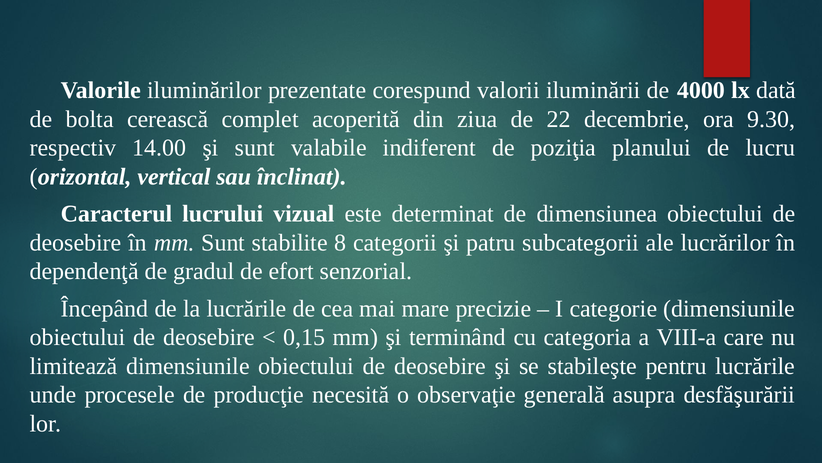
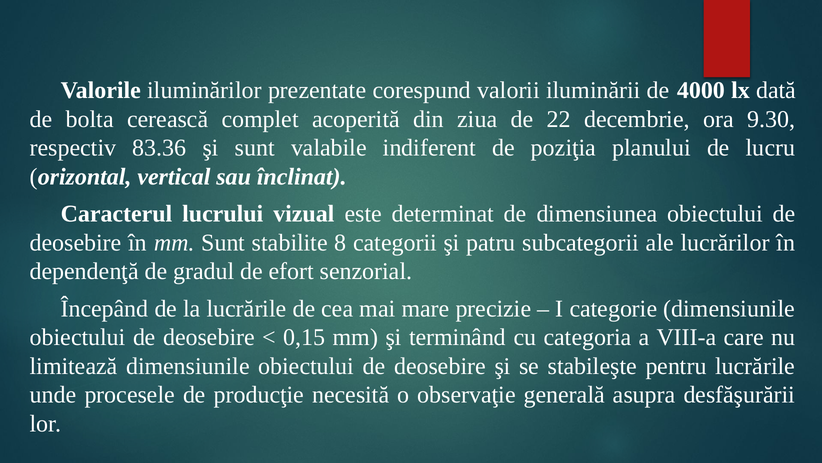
14.00: 14.00 -> 83.36
